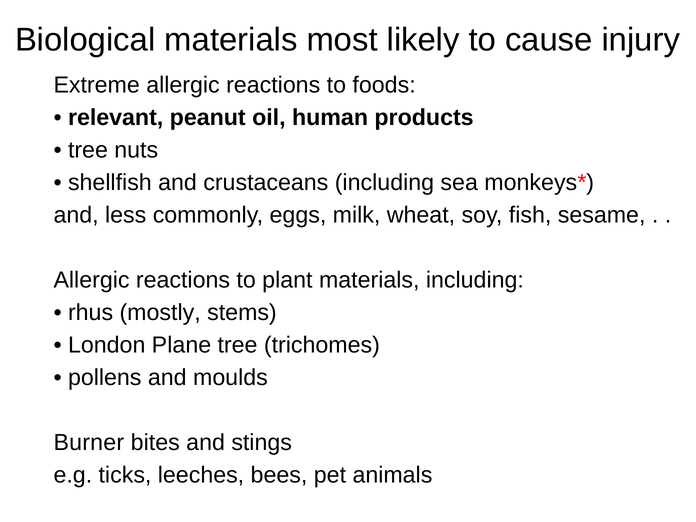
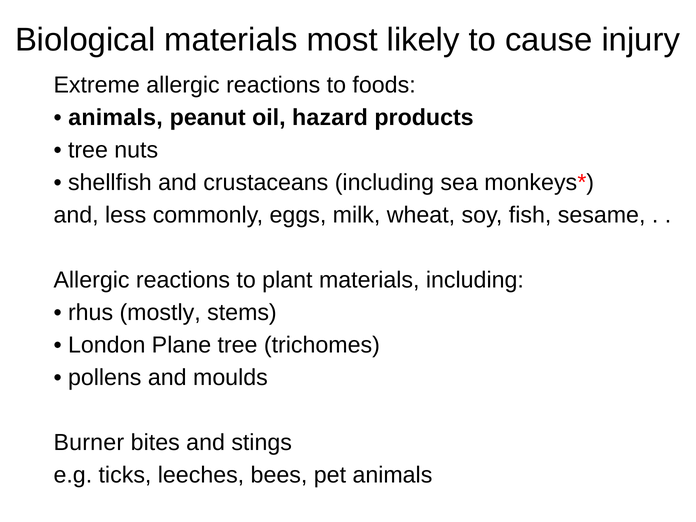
relevant at (116, 118): relevant -> animals
human: human -> hazard
